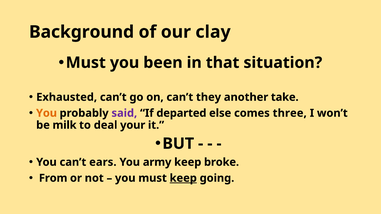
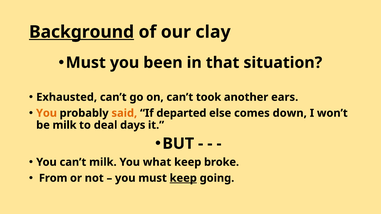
Background underline: none -> present
they: they -> took
take: take -> ears
said colour: purple -> orange
three: three -> down
your: your -> days
can’t ears: ears -> milk
army: army -> what
